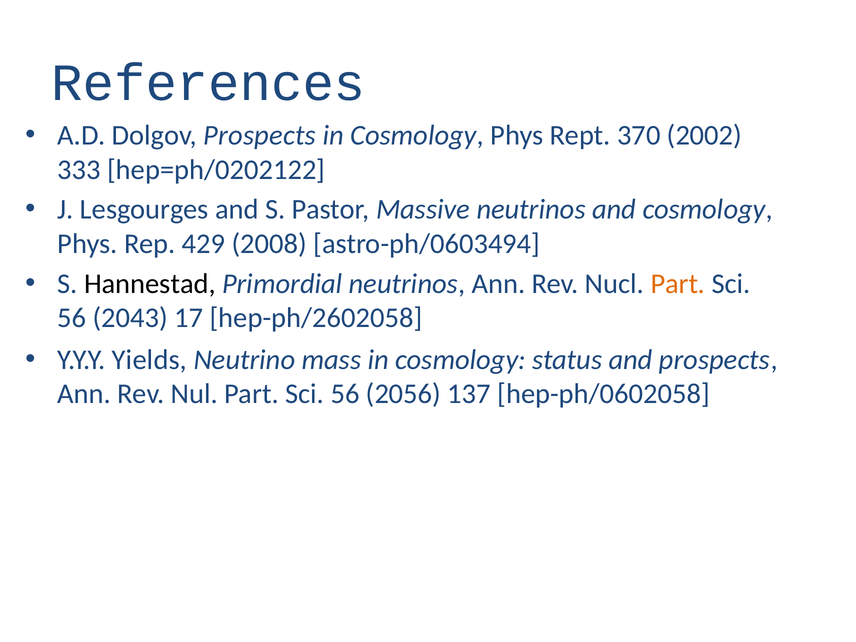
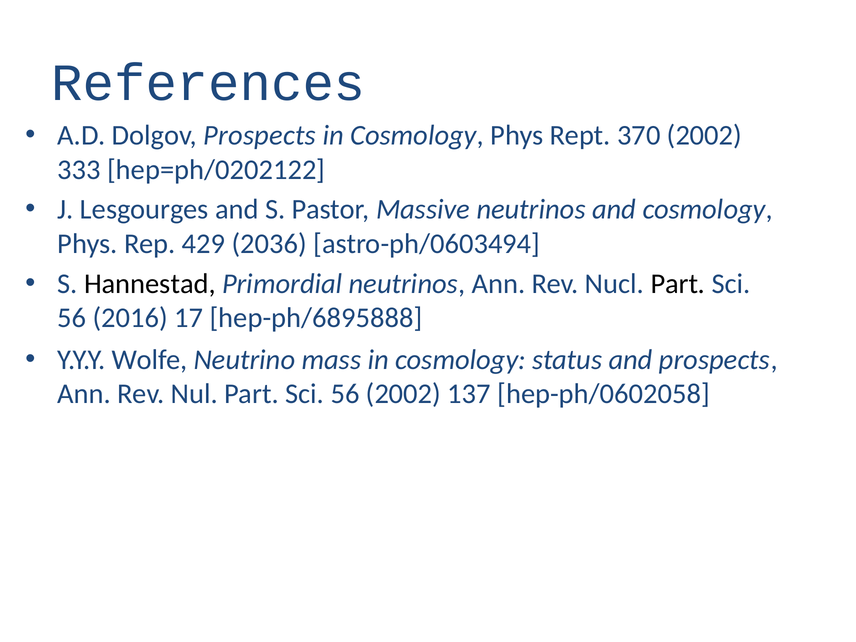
2008: 2008 -> 2036
Part at (678, 284) colour: orange -> black
2043: 2043 -> 2016
hep-ph/2602058: hep-ph/2602058 -> hep-ph/6895888
Yields: Yields -> Wolfe
56 2056: 2056 -> 2002
